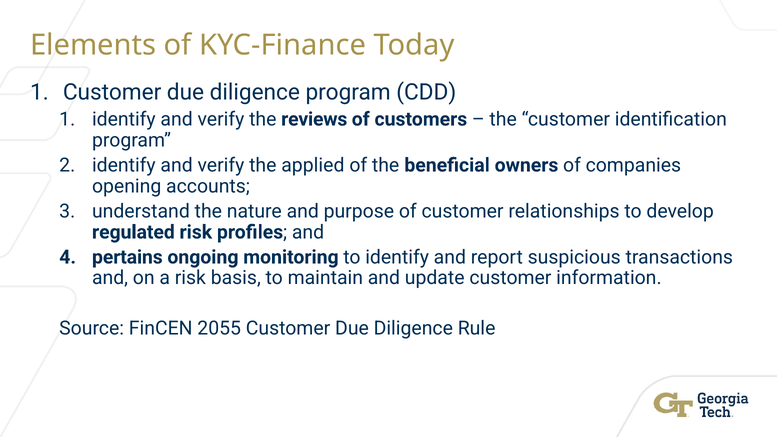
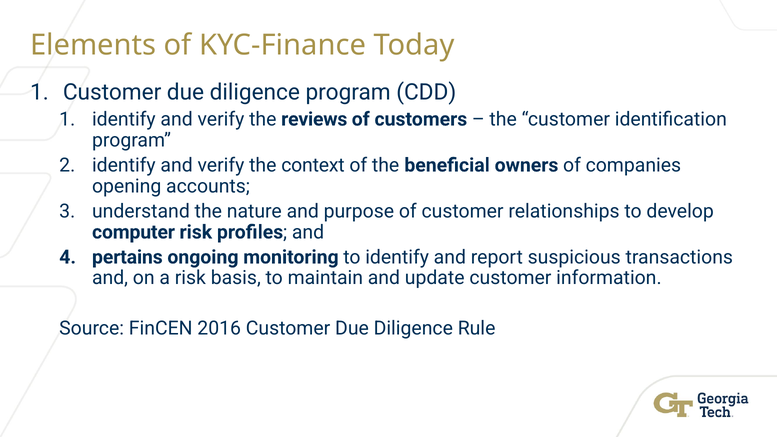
applied: applied -> context
regulated: regulated -> computer
2055: 2055 -> 2016
